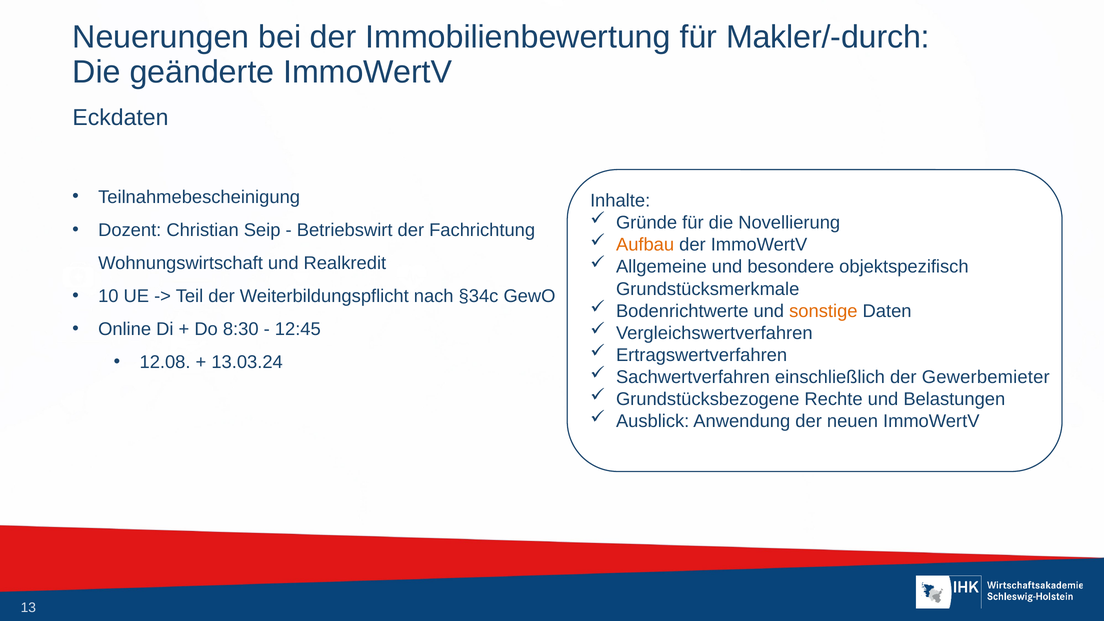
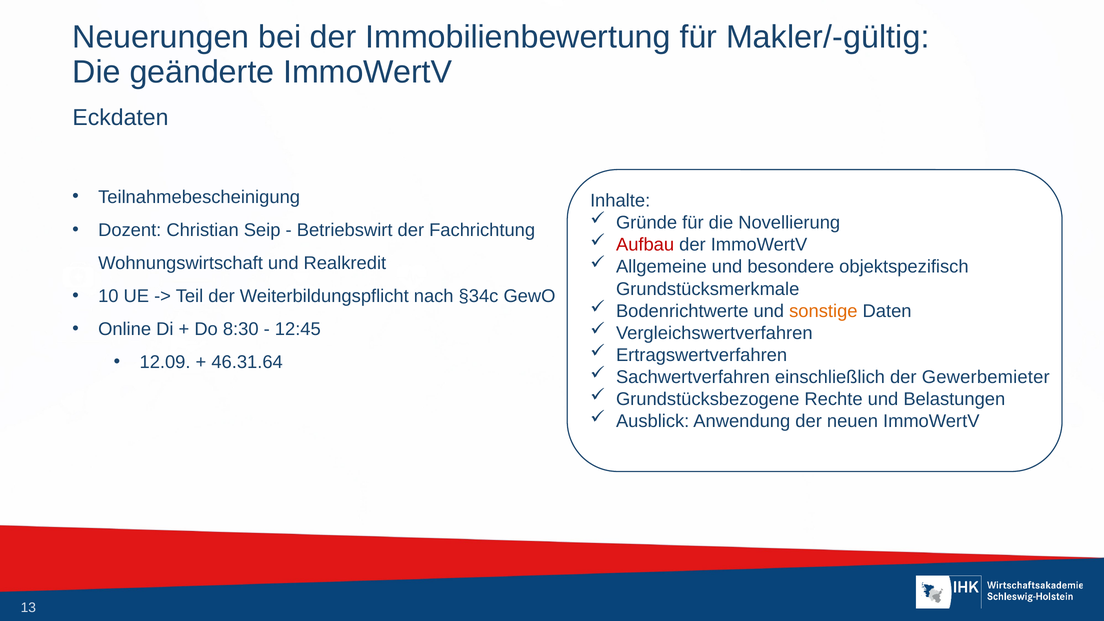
Makler/-durch: Makler/-durch -> Makler/-gültig
Aufbau colour: orange -> red
12.08: 12.08 -> 12.09
13.03.24: 13.03.24 -> 46.31.64
